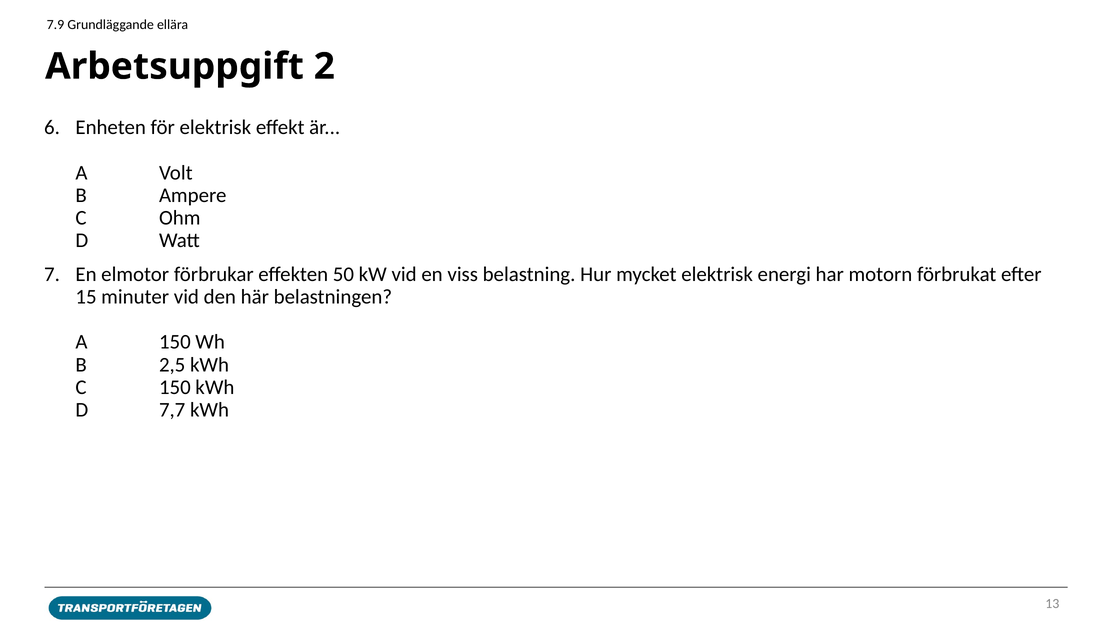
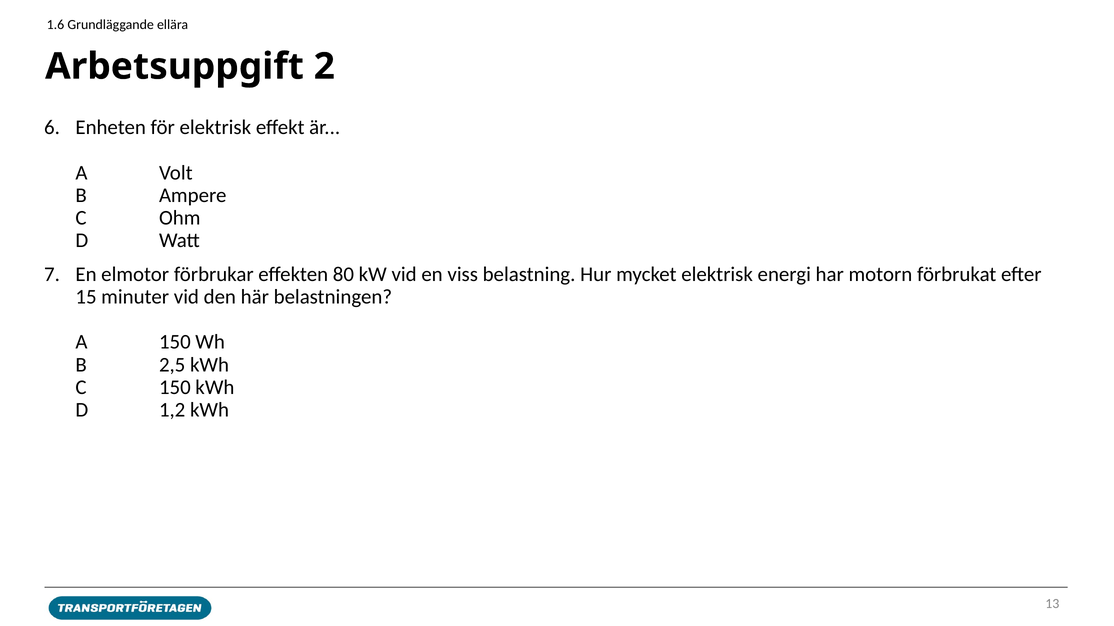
7.9: 7.9 -> 1.6
50: 50 -> 80
7,7: 7,7 -> 1,2
